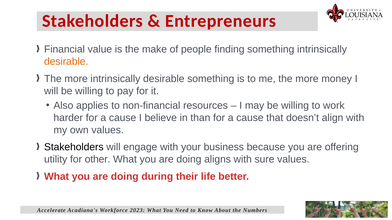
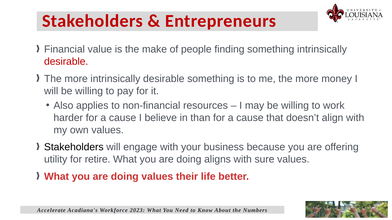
desirable at (66, 62) colour: orange -> red
other: other -> retire
doing during: during -> values
